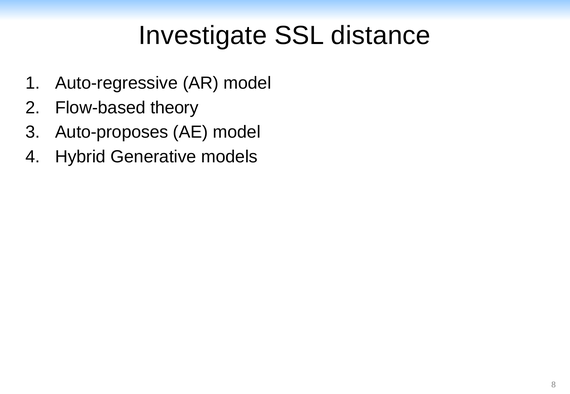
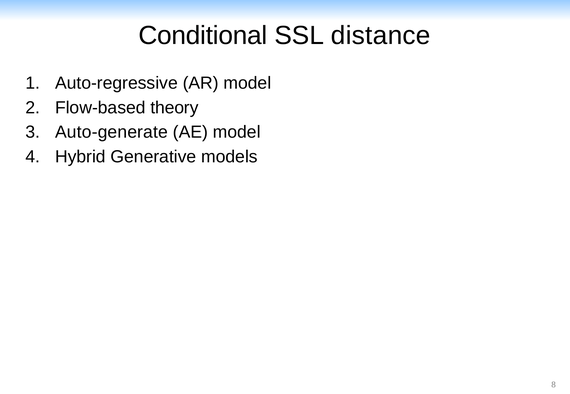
Investigate: Investigate -> Conditional
Auto-proposes: Auto-proposes -> Auto-generate
